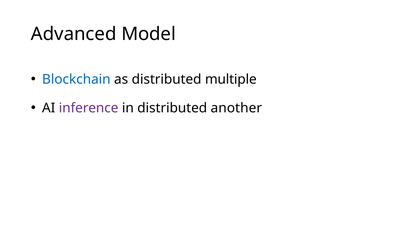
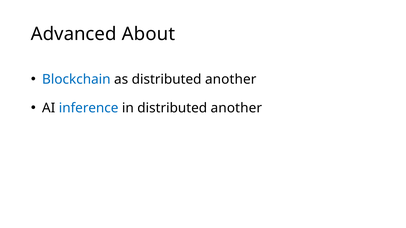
Model: Model -> About
as distributed multiple: multiple -> another
inference colour: purple -> blue
